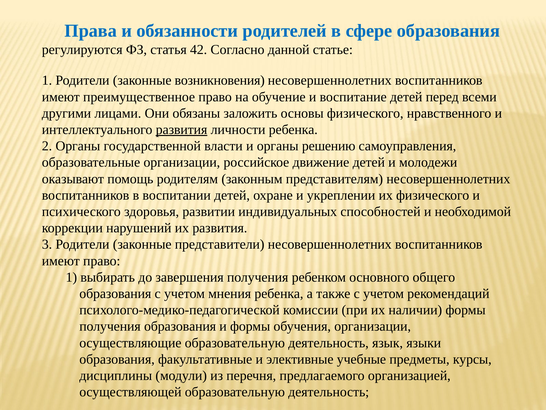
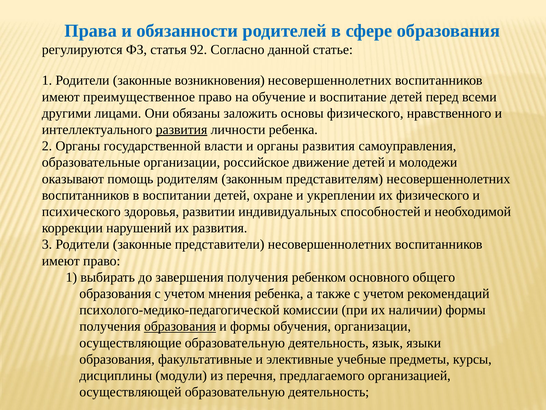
42: 42 -> 92
органы решению: решению -> развития
образования at (180, 326) underline: none -> present
